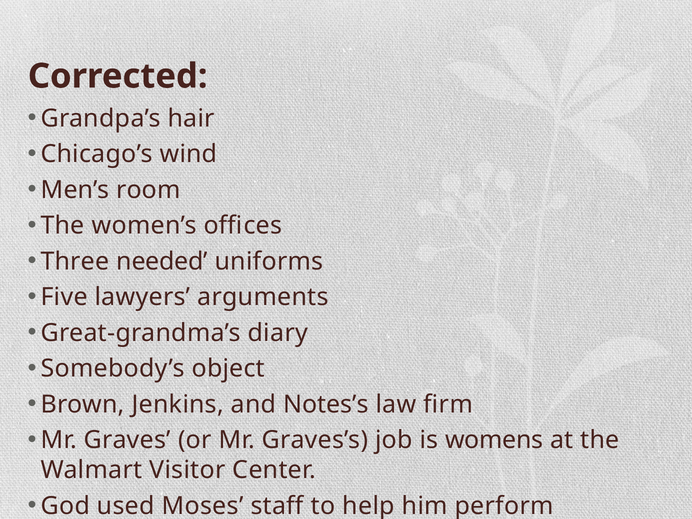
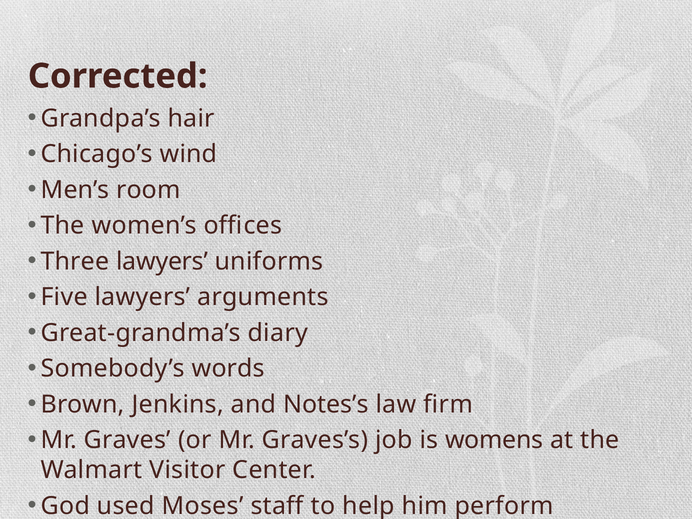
Three needed: needed -> lawyers
object: object -> words
